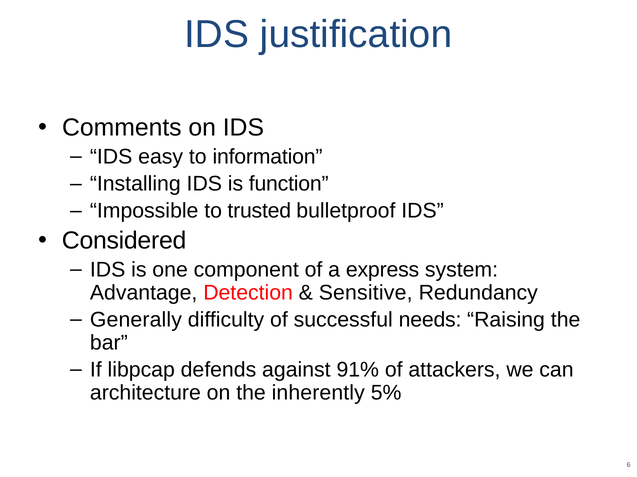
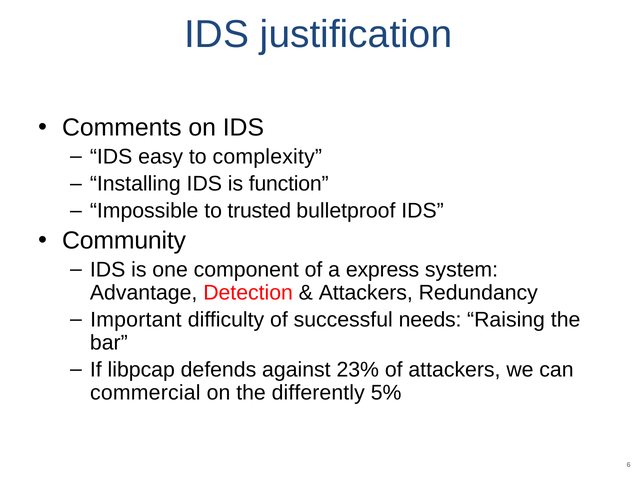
information: information -> complexity
Considered: Considered -> Community
Sensitive at (366, 293): Sensitive -> Attackers
Generally: Generally -> Important
91%: 91% -> 23%
architecture: architecture -> commercial
inherently: inherently -> differently
